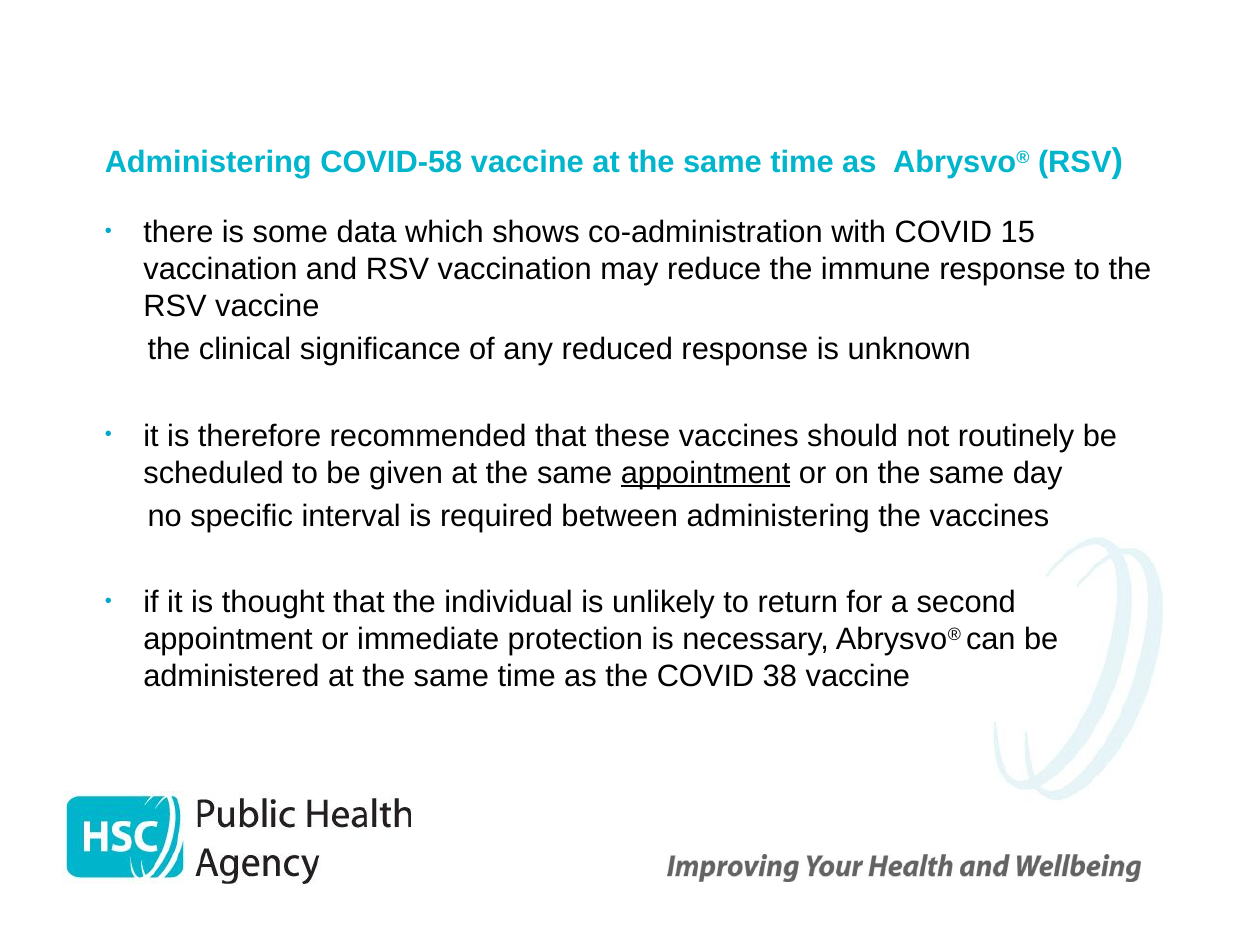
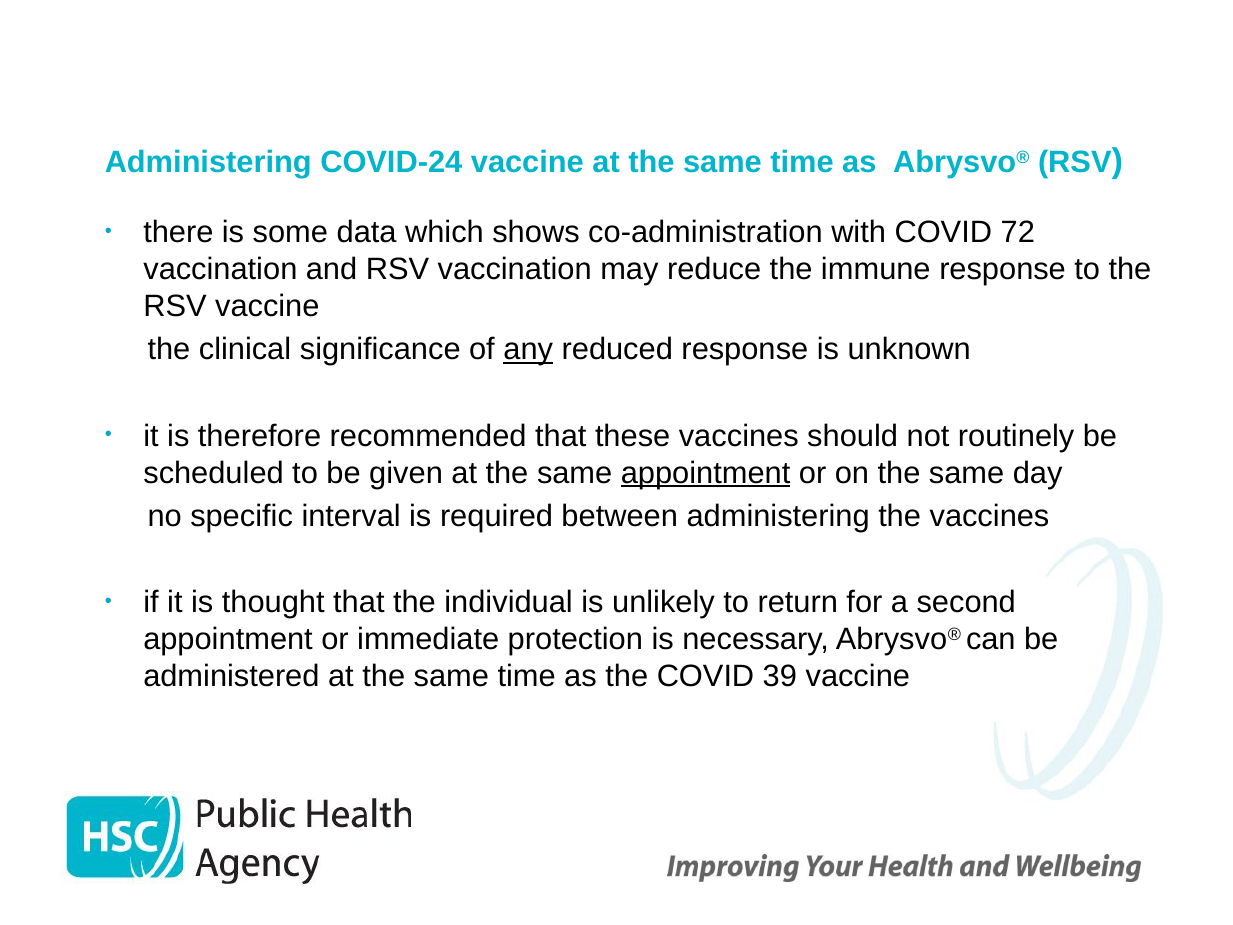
COVID-58: COVID-58 -> COVID-24
15: 15 -> 72
any underline: none -> present
38: 38 -> 39
